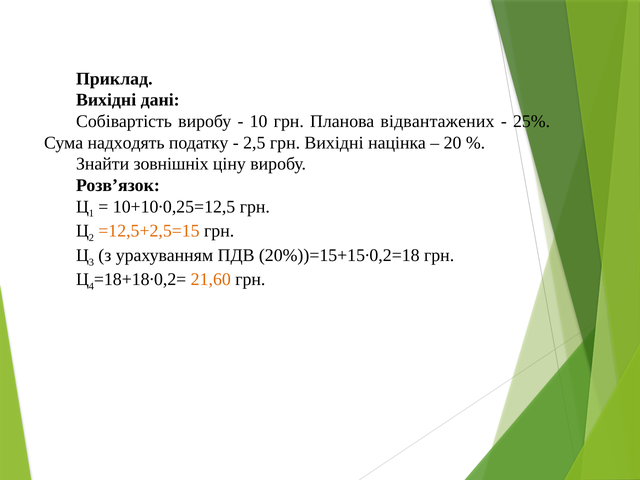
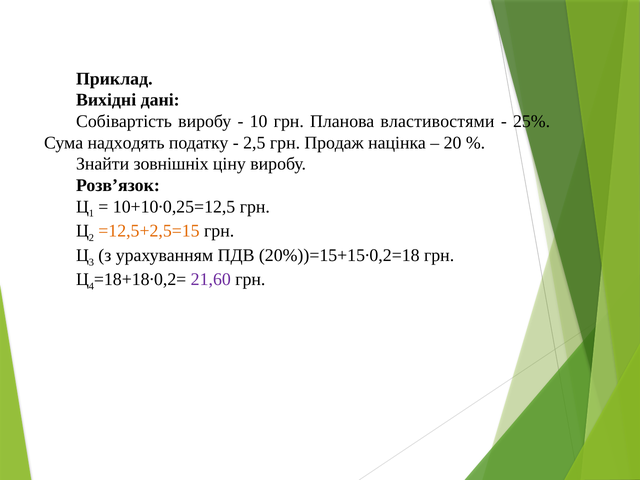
відвантажених: відвантажених -> властивостями
грн Вихідні: Вихідні -> Продаж
21,60 colour: orange -> purple
